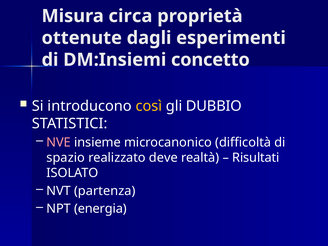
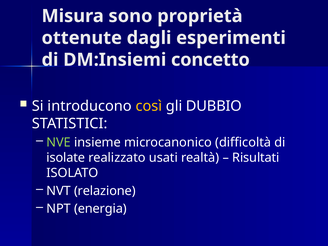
circa: circa -> sono
NVE colour: pink -> light green
spazio: spazio -> isolate
deve: deve -> usati
partenza: partenza -> relazione
